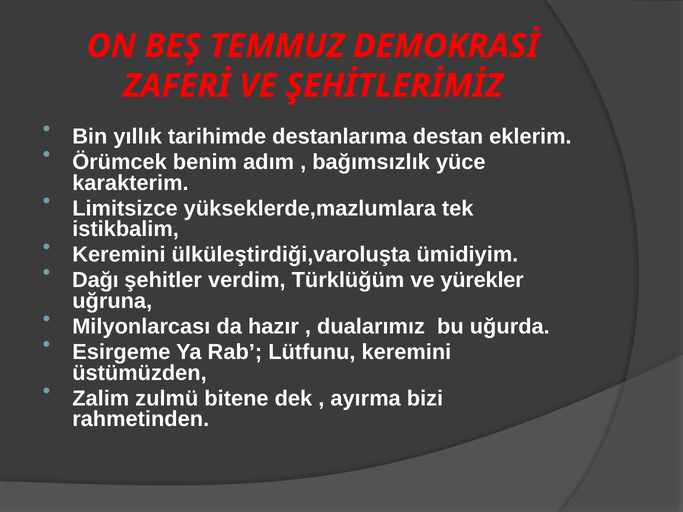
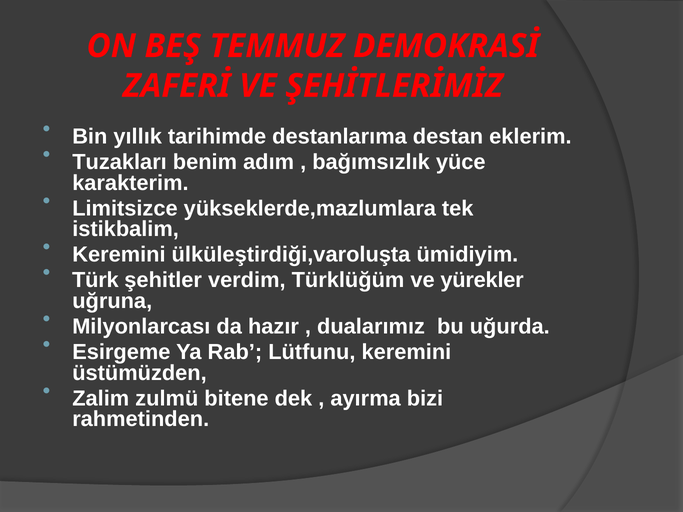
Örümcek: Örümcek -> Tuzakları
Dağı: Dağı -> Türk
